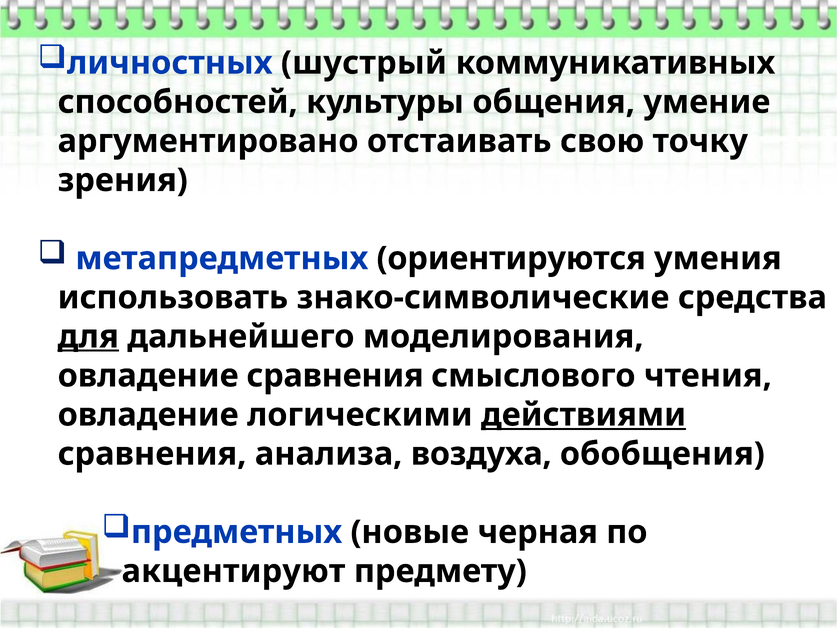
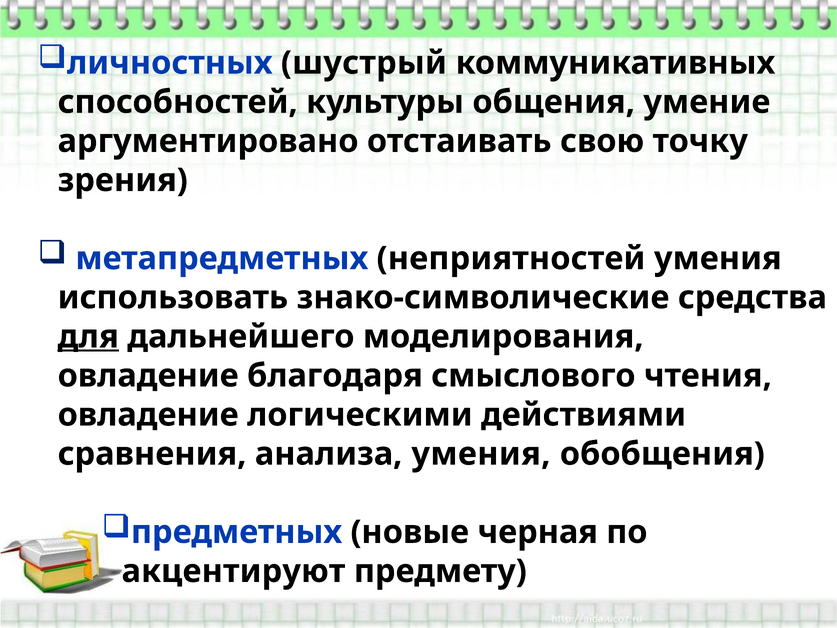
ориентируются: ориентируются -> неприятностей
овладение сравнения: сравнения -> благодаря
действиями underline: present -> none
анализа воздуха: воздуха -> умения
